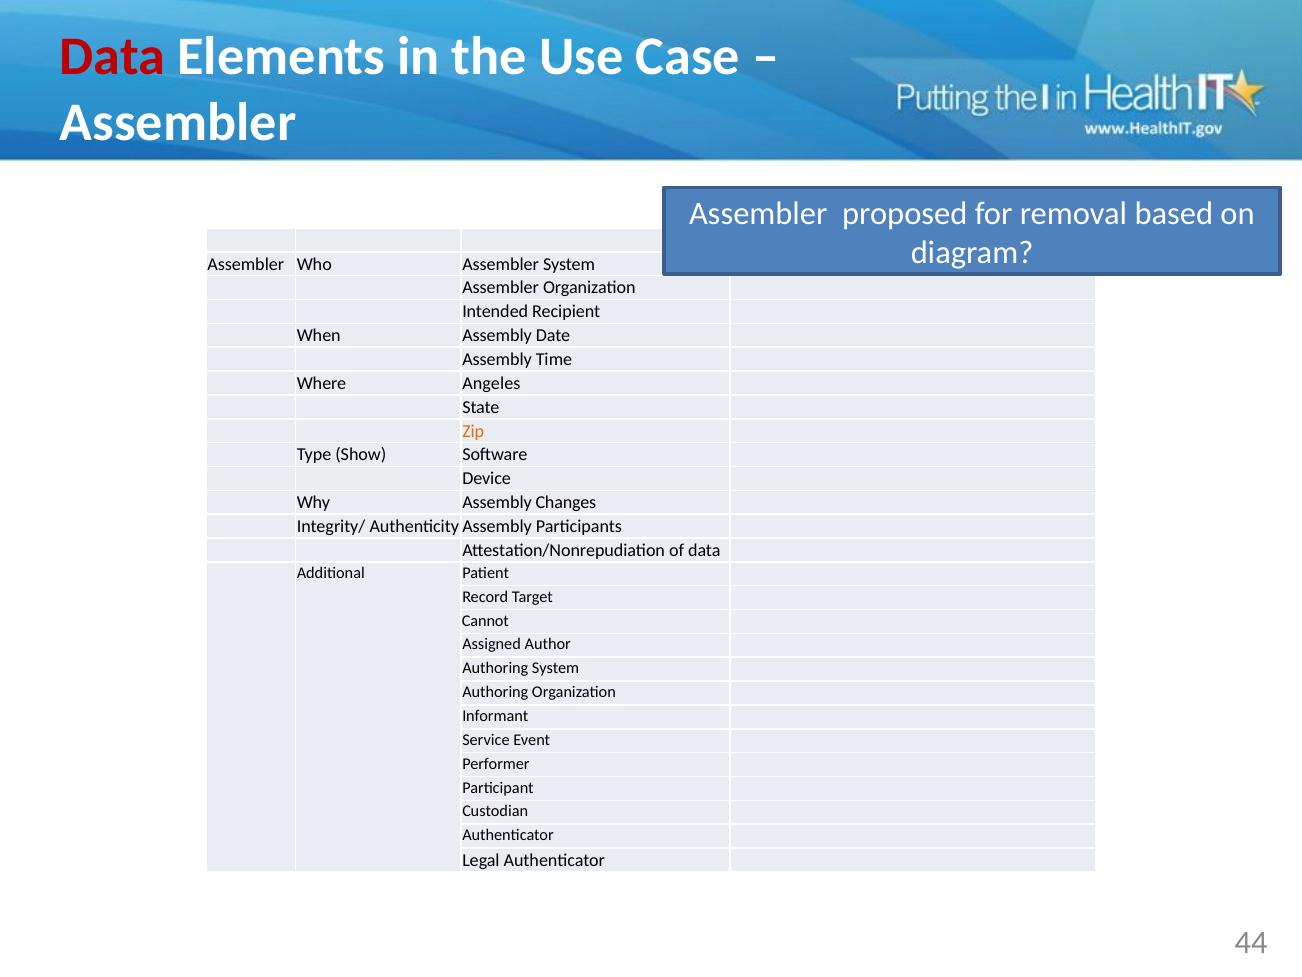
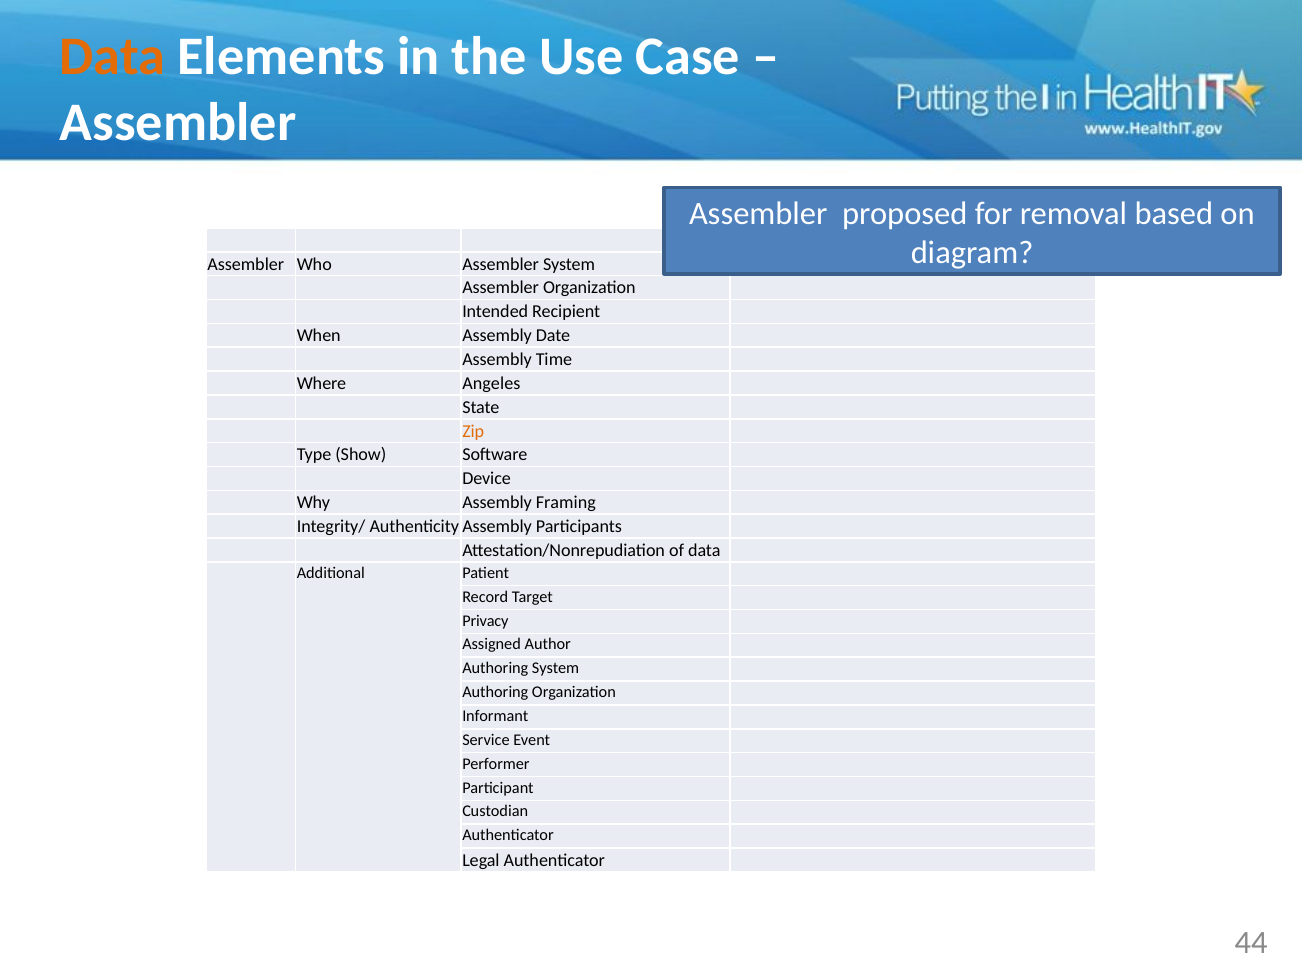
Data at (113, 57) colour: red -> orange
Changes: Changes -> Framing
Cannot: Cannot -> Privacy
